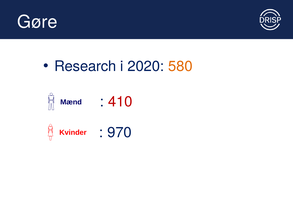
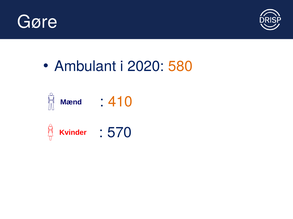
Research: Research -> Ambulant
410 colour: red -> orange
970: 970 -> 570
